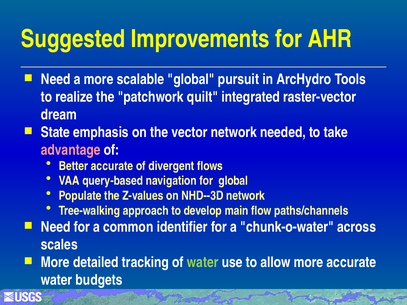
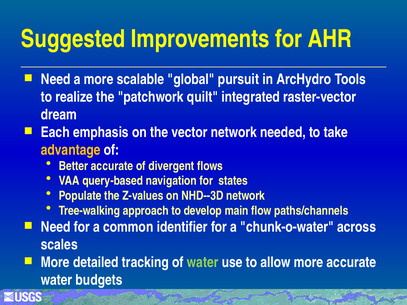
State: State -> Each
advantage colour: pink -> yellow
for global: global -> states
